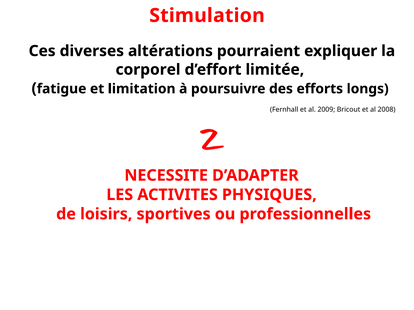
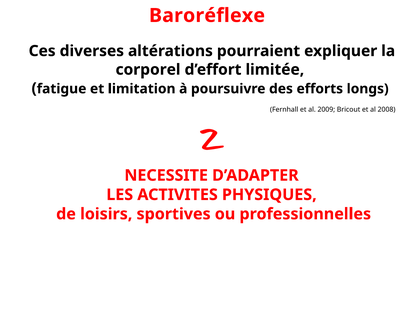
Stimulation: Stimulation -> Baroréflexe
